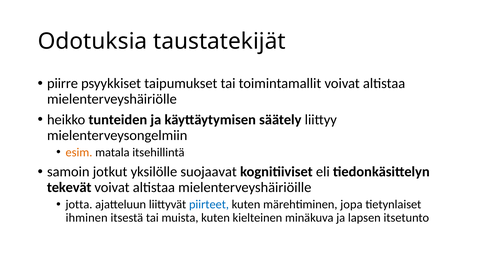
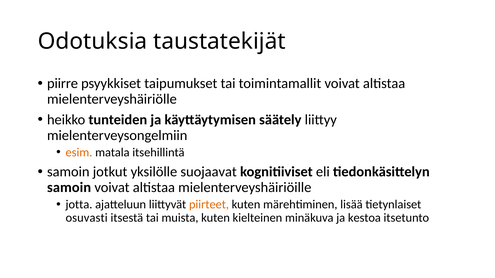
tekevät at (69, 188): tekevät -> samoin
piirteet colour: blue -> orange
jopa: jopa -> lisää
ihminen: ihminen -> osuvasti
lapsen: lapsen -> kestoa
